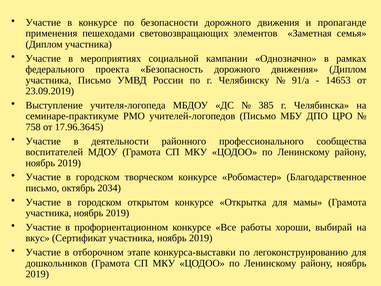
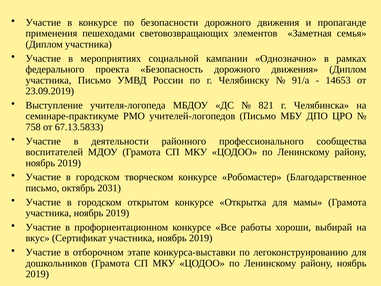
385: 385 -> 821
17.96.3645: 17.96.3645 -> 67.13.5833
2034: 2034 -> 2031
